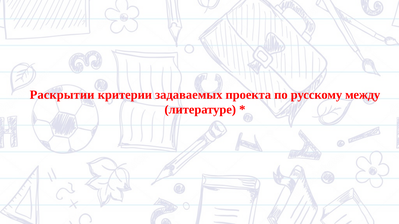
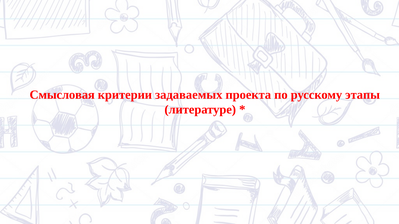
Раскрытии: Раскрытии -> Смысловая
между: между -> этапы
